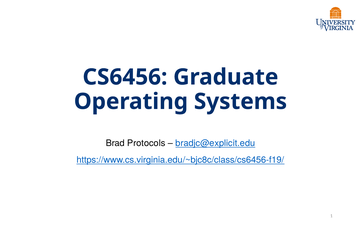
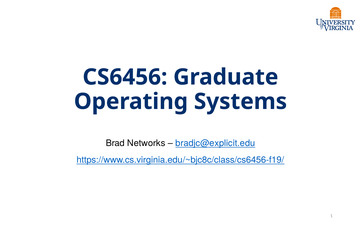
Protocols: Protocols -> Networks
